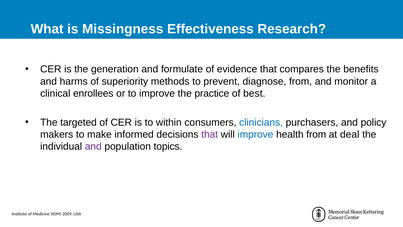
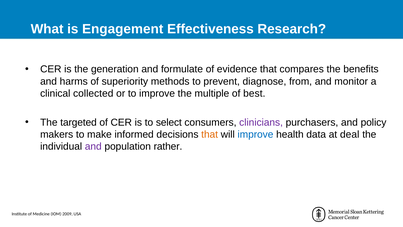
Missingness: Missingness -> Engagement
enrollees: enrollees -> collected
practice: practice -> multiple
within: within -> select
clinicians colour: blue -> purple
that at (210, 134) colour: purple -> orange
health from: from -> data
topics: topics -> rather
